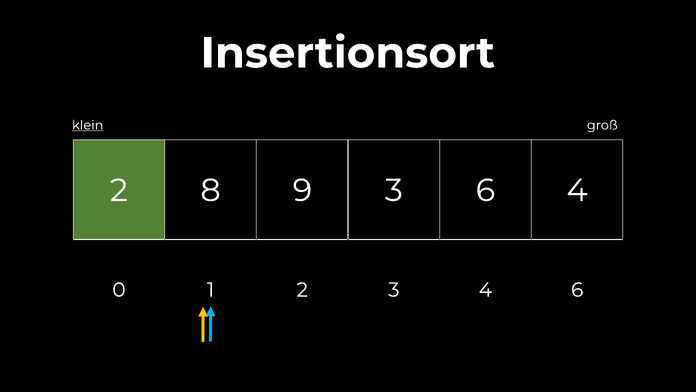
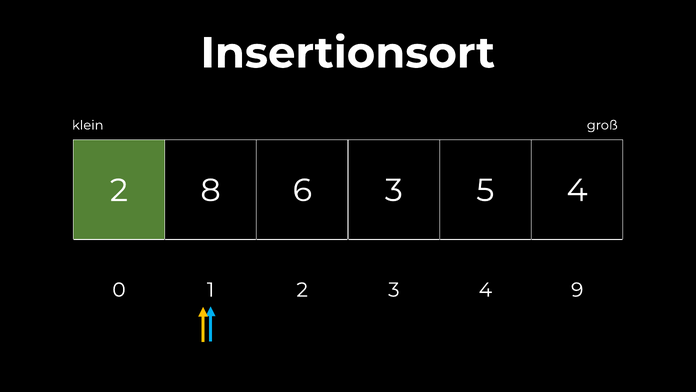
klein underline: present -> none
9: 9 -> 6
3 6: 6 -> 5
4 6: 6 -> 9
